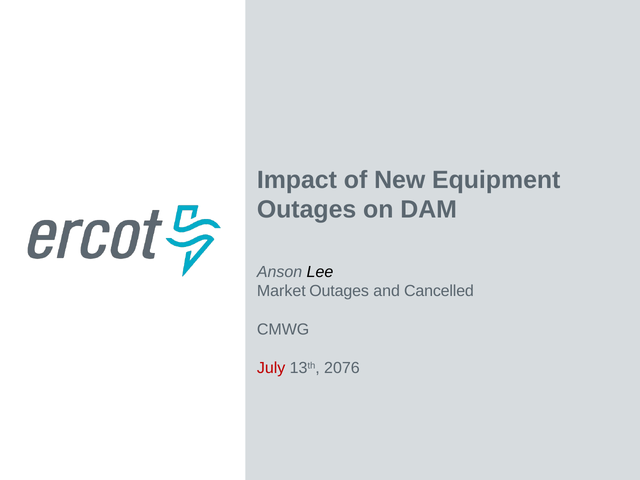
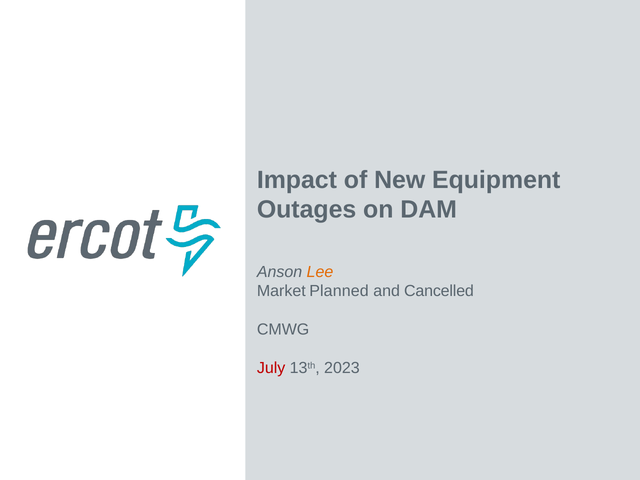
Lee colour: black -> orange
Market Outages: Outages -> Planned
2076: 2076 -> 2023
